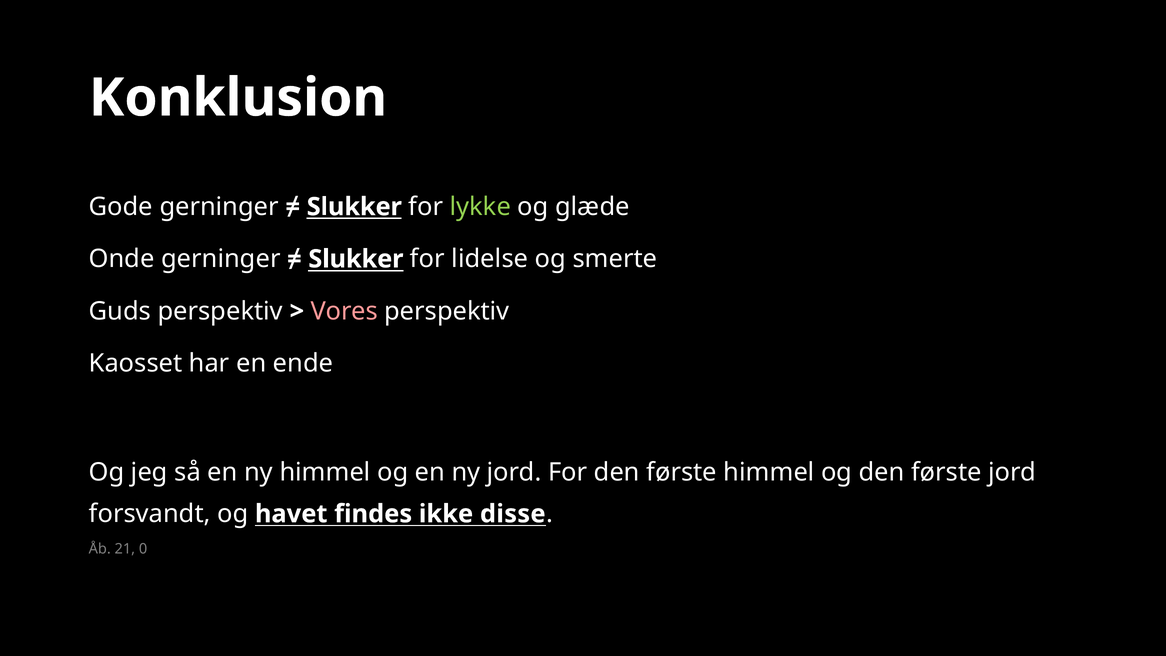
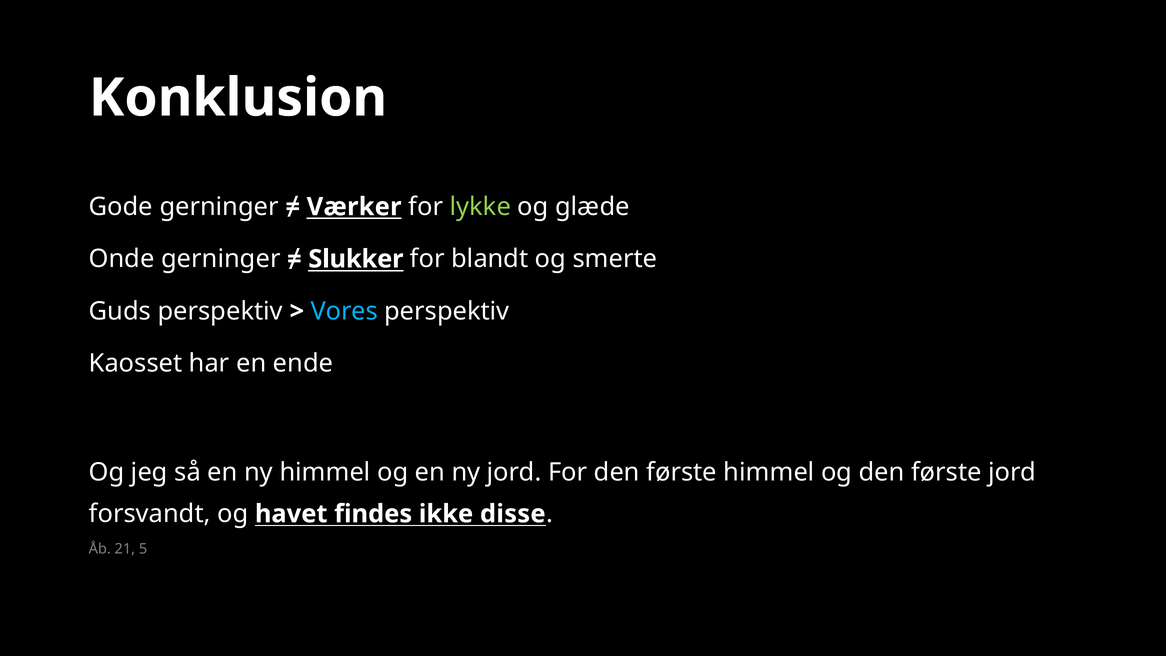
Slukker at (354, 207): Slukker -> Værker
lidelse: lidelse -> blandt
Vores colour: pink -> light blue
0: 0 -> 5
